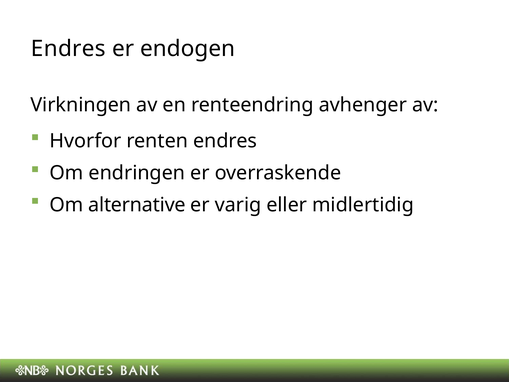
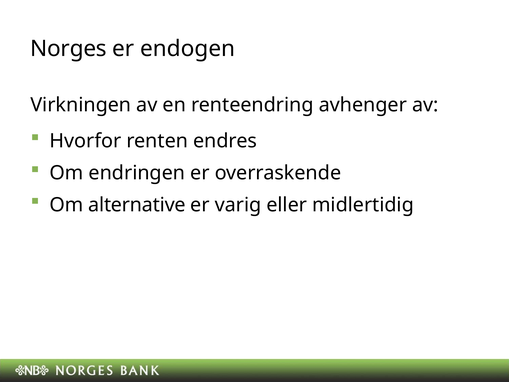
Endres at (68, 49): Endres -> Norges
